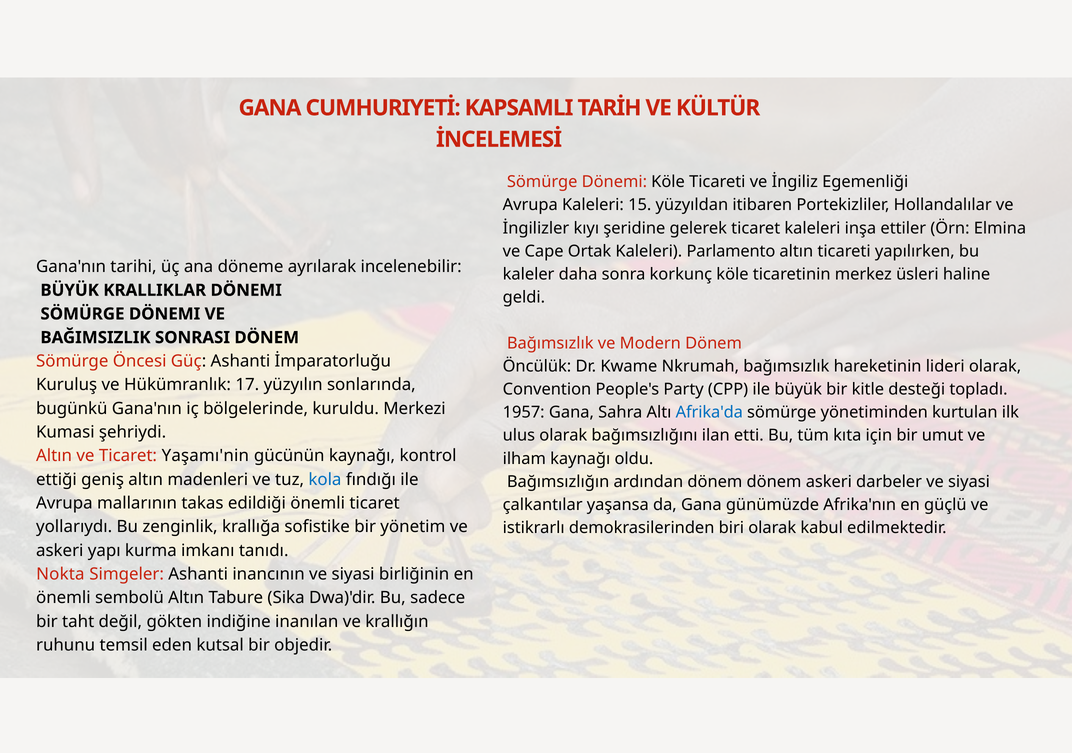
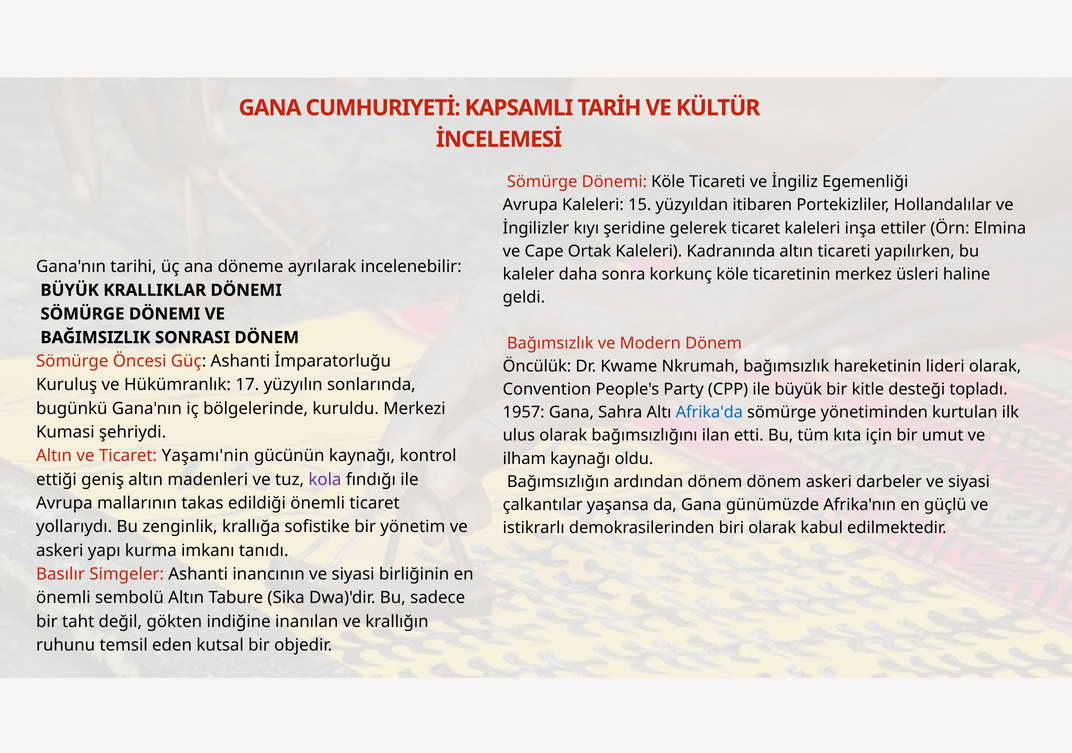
Parlamento: Parlamento -> Kadranında
kola colour: blue -> purple
Nokta: Nokta -> Basılır
